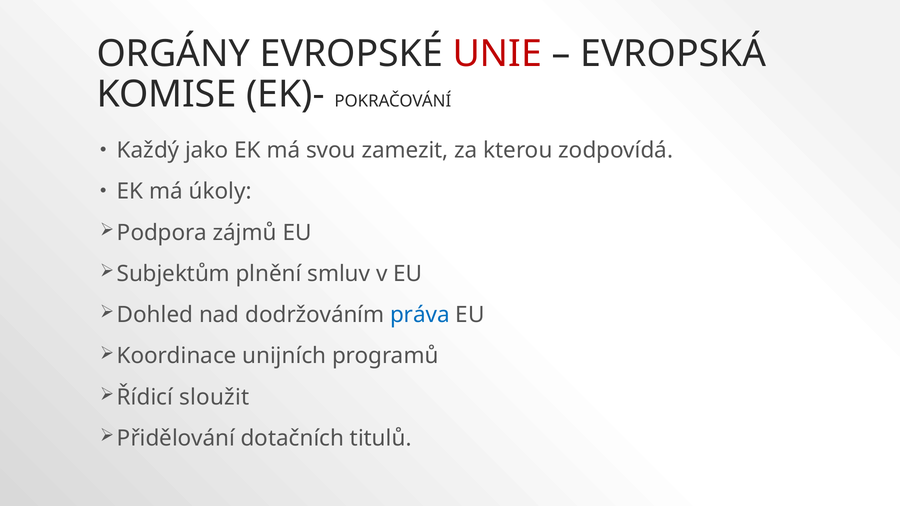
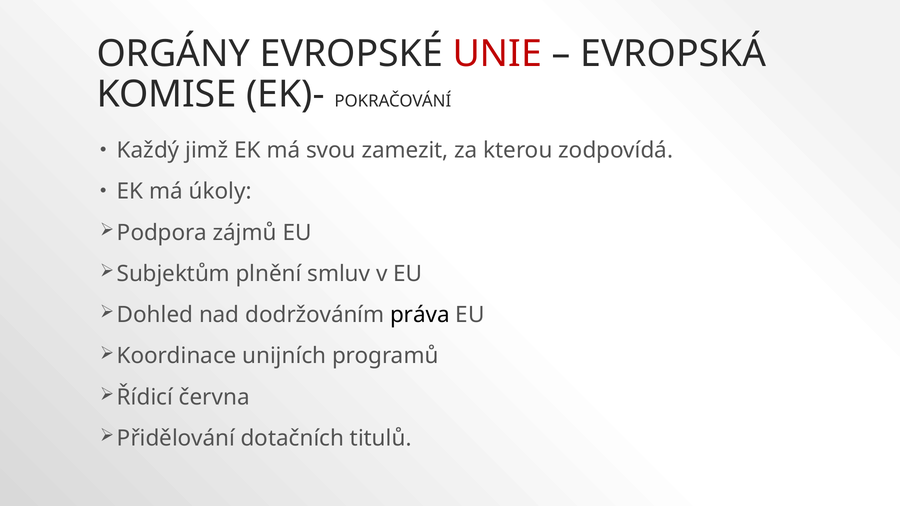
jako: jako -> jimž
práva colour: blue -> black
sloužit: sloužit -> června
